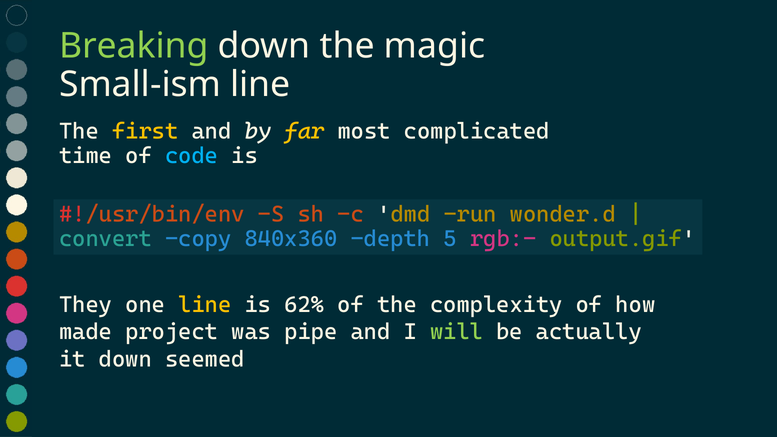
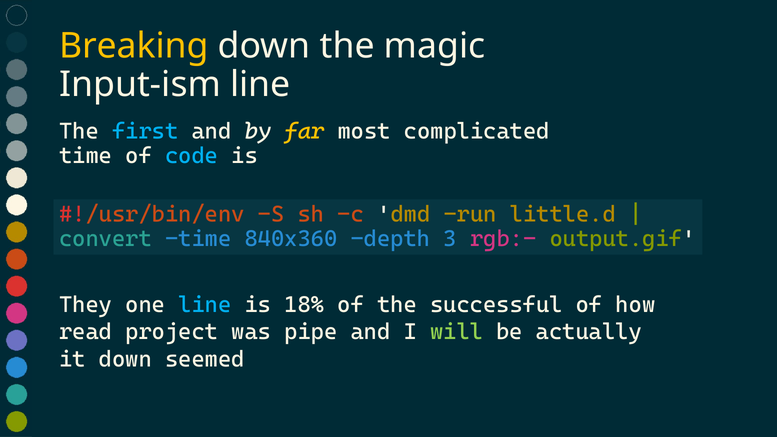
Breaking colour: light green -> yellow
Small-ism: Small-ism -> Input-ism
first colour: yellow -> light blue
wonder.d: wonder.d -> little.d
convert copy: copy -> time
5: 5 -> 3
line at (205, 305) colour: yellow -> light blue
62%: 62% -> 18%
complexity: complexity -> successful
made: made -> read
